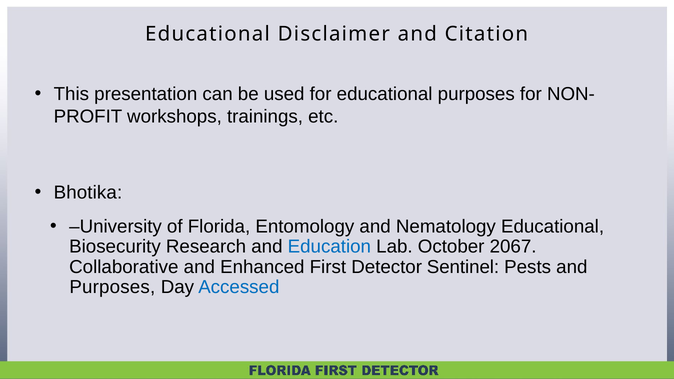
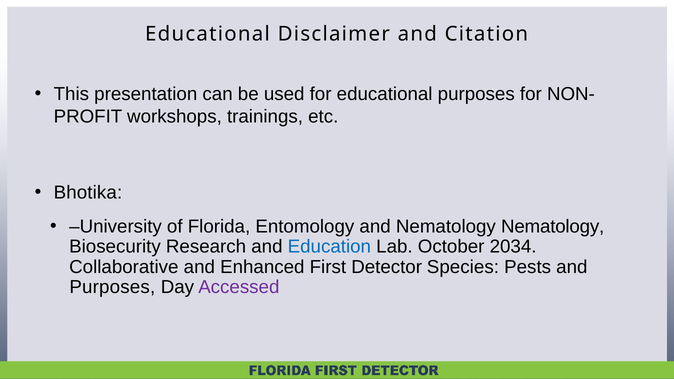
Nematology Educational: Educational -> Nematology
2067: 2067 -> 2034
Sentinel: Sentinel -> Species
Accessed colour: blue -> purple
